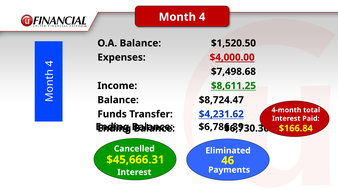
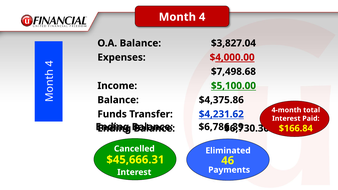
$1,520.50: $1,520.50 -> $3,827.04
$8,611.25: $8,611.25 -> $5,100.00
$8,724.47: $8,724.47 -> $4,375.86
